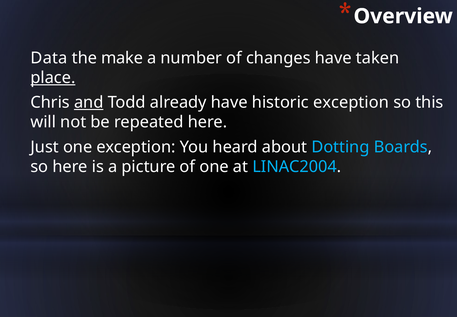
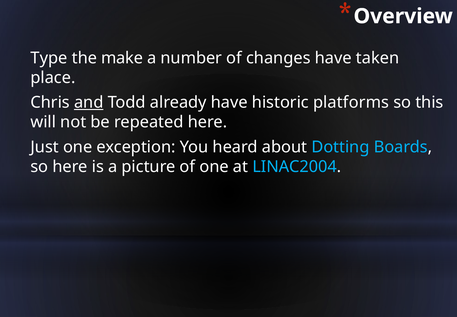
Data: Data -> Type
place underline: present -> none
historic exception: exception -> platforms
